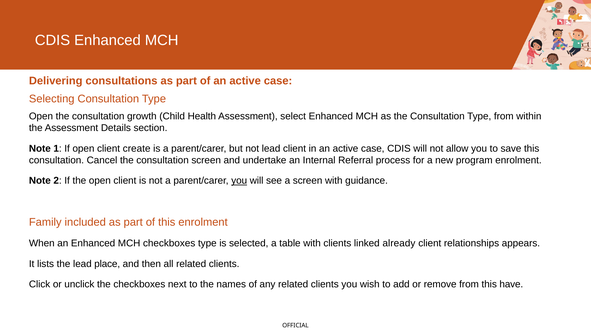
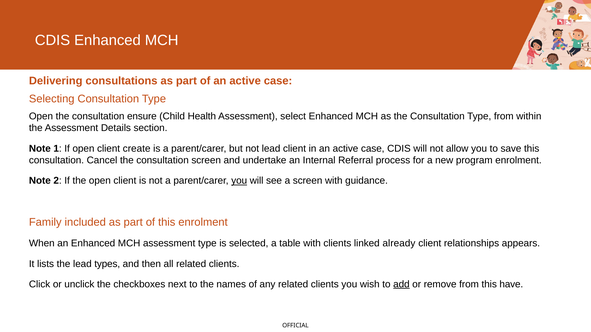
growth: growth -> ensure
MCH checkboxes: checkboxes -> assessment
place: place -> types
add underline: none -> present
